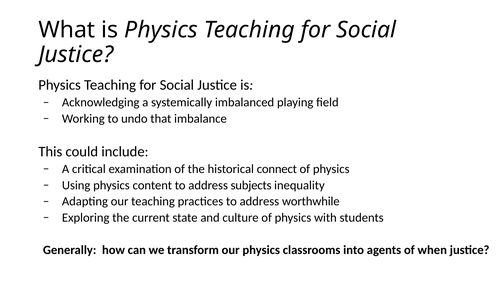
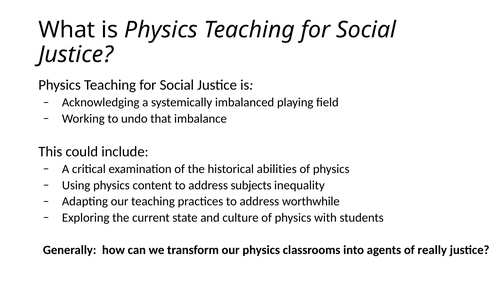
connect: connect -> abilities
when: when -> really
